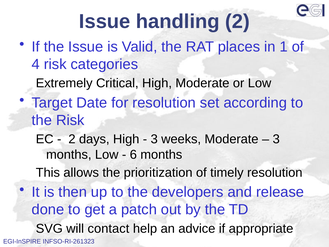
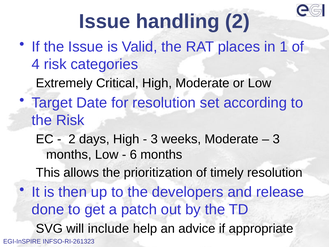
contact: contact -> include
